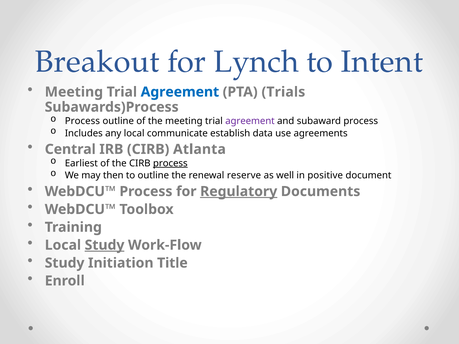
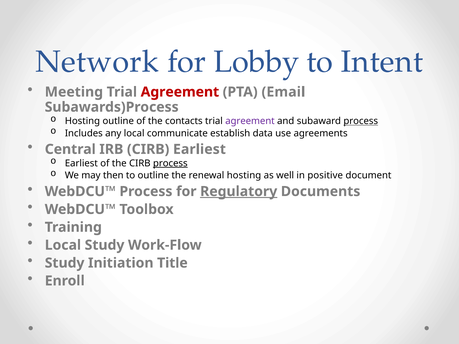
Breakout: Breakout -> Network
Lynch: Lynch -> Lobby
Agreement at (180, 92) colour: blue -> red
Trials: Trials -> Email
Process at (82, 121): Process -> Hosting
the meeting: meeting -> contacts
process at (361, 121) underline: none -> present
CIRB Atlanta: Atlanta -> Earliest
renewal reserve: reserve -> hosting
Study at (105, 245) underline: present -> none
